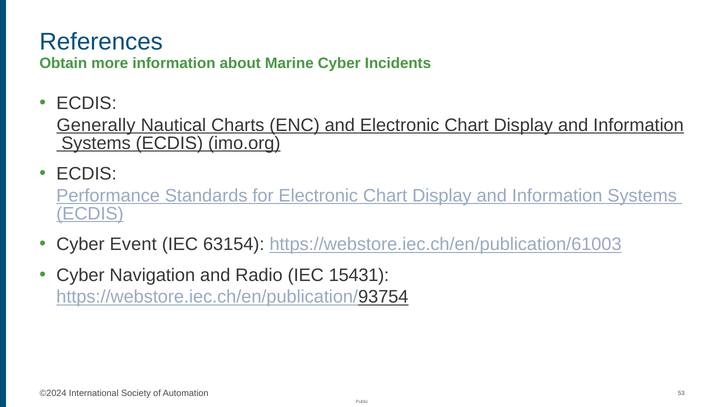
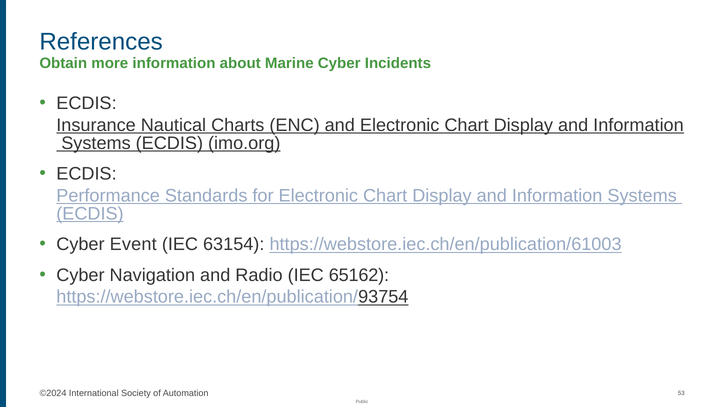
Generally: Generally -> Insurance
15431: 15431 -> 65162
